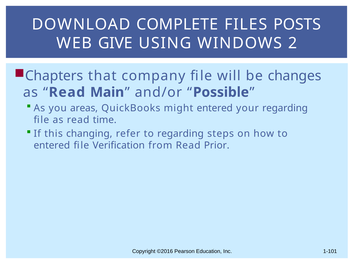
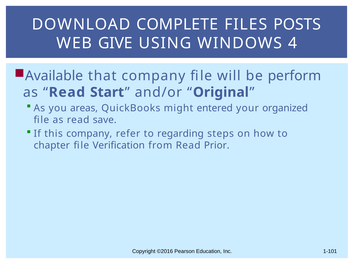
2: 2 -> 4
Chapters: Chapters -> Available
changes: changes -> perform
Main: Main -> Start
Possible: Possible -> Original
your regarding: regarding -> organized
time: time -> save
this changing: changing -> company
entered at (52, 146): entered -> chapter
